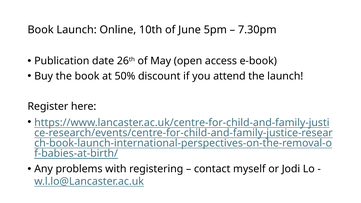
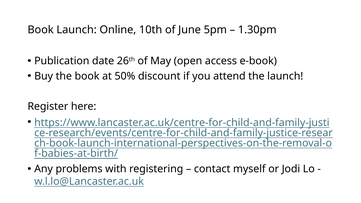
7.30pm: 7.30pm -> 1.30pm
